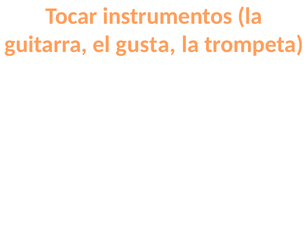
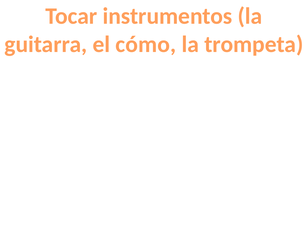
gusta: gusta -> cómo
